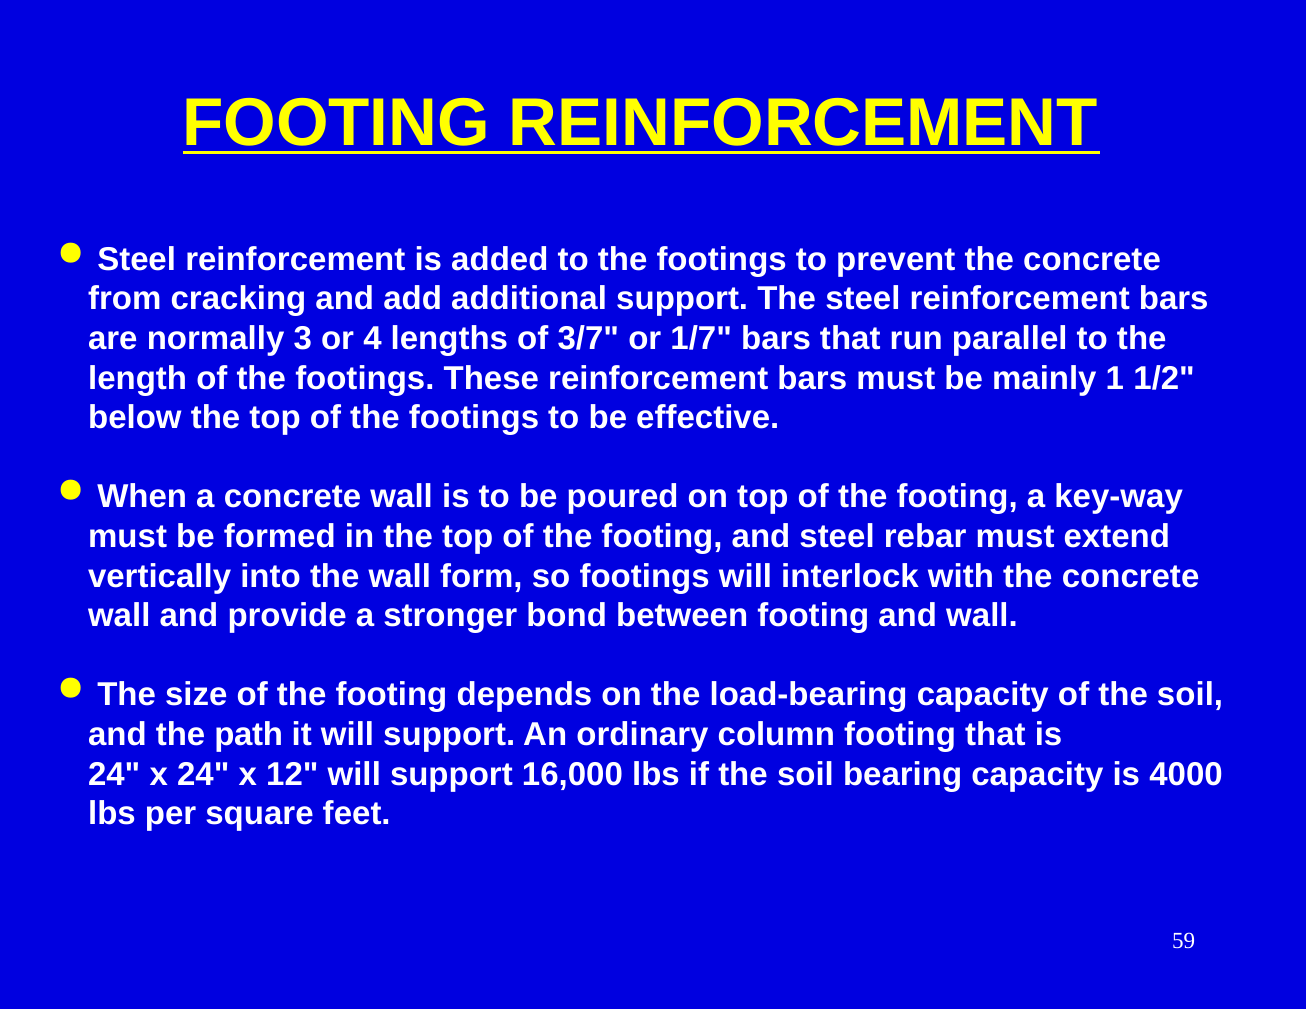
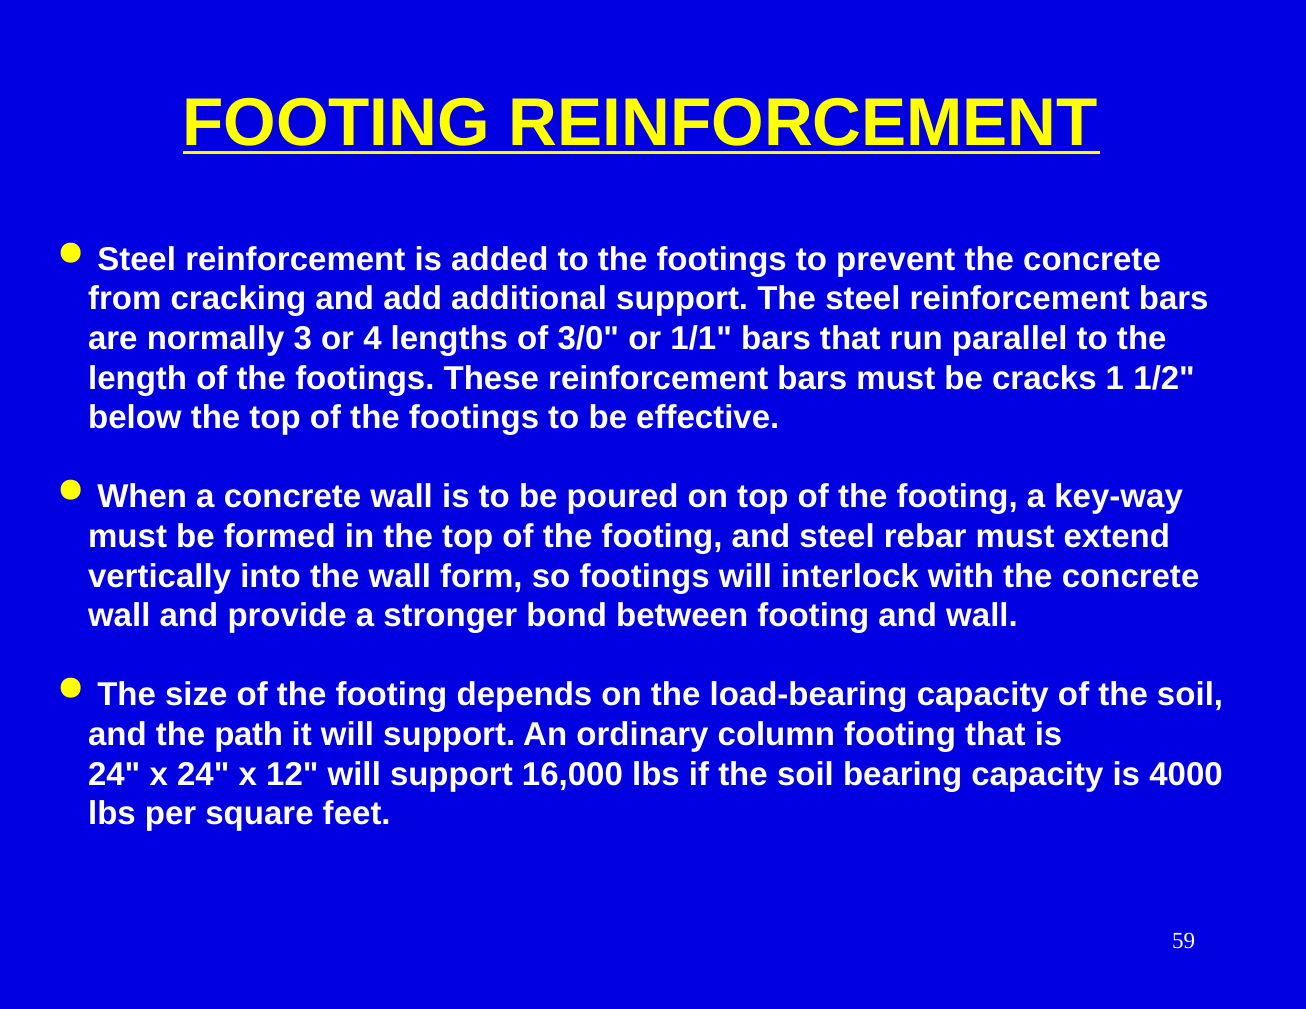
3/7: 3/7 -> 3/0
1/7: 1/7 -> 1/1
mainly: mainly -> cracks
